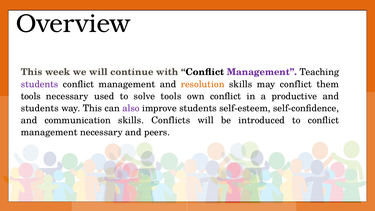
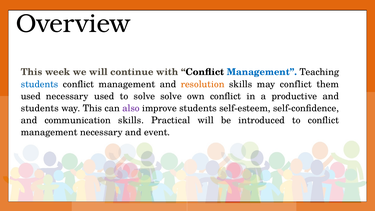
Management at (262, 72) colour: purple -> blue
students at (40, 84) colour: purple -> blue
tools at (31, 96): tools -> used
solve tools: tools -> solve
Conflicts: Conflicts -> Practical
peers: peers -> event
